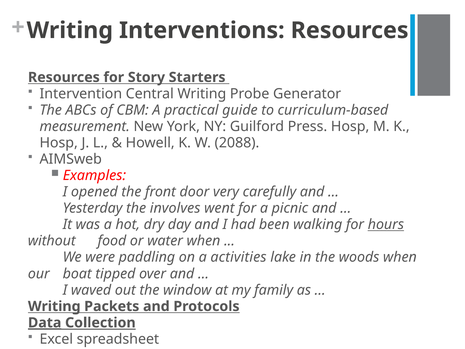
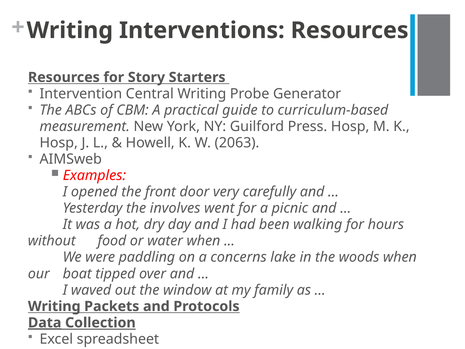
2088: 2088 -> 2063
hours underline: present -> none
activities: activities -> concerns
